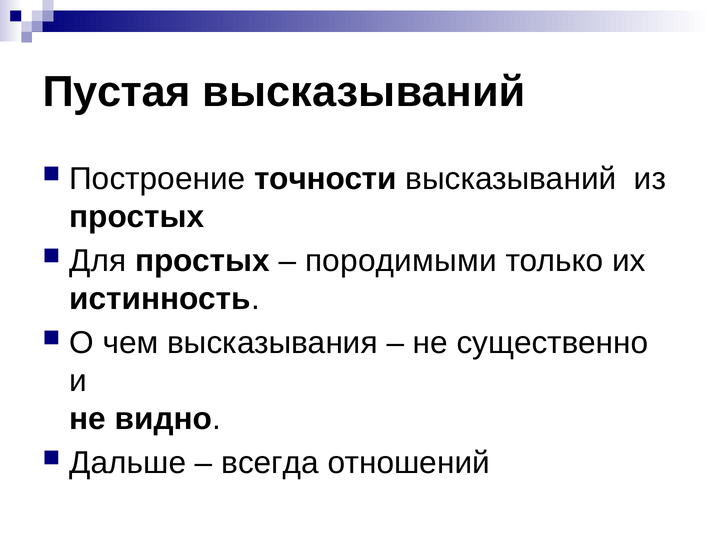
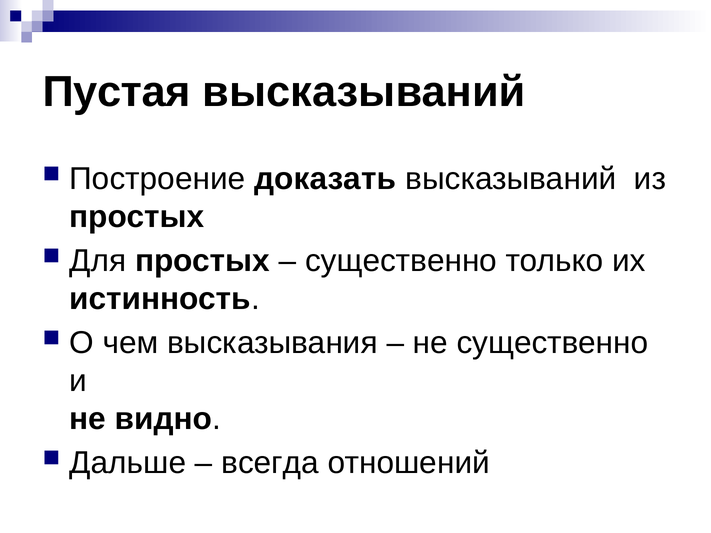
точности: точности -> доказать
породимыми at (401, 261): породимыми -> существенно
